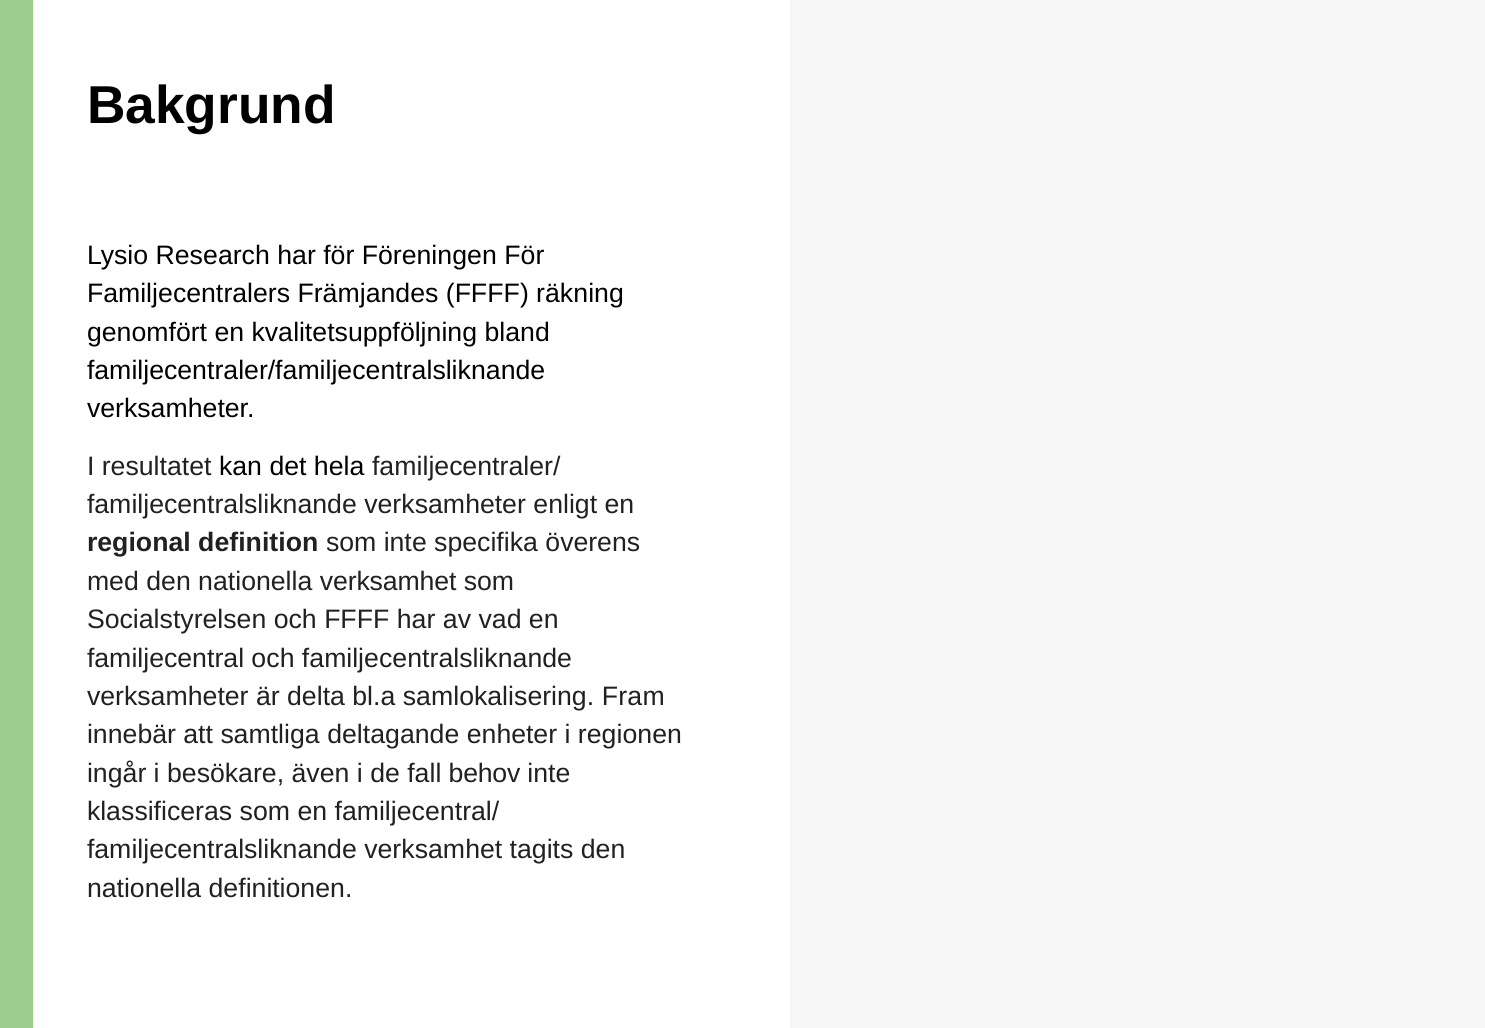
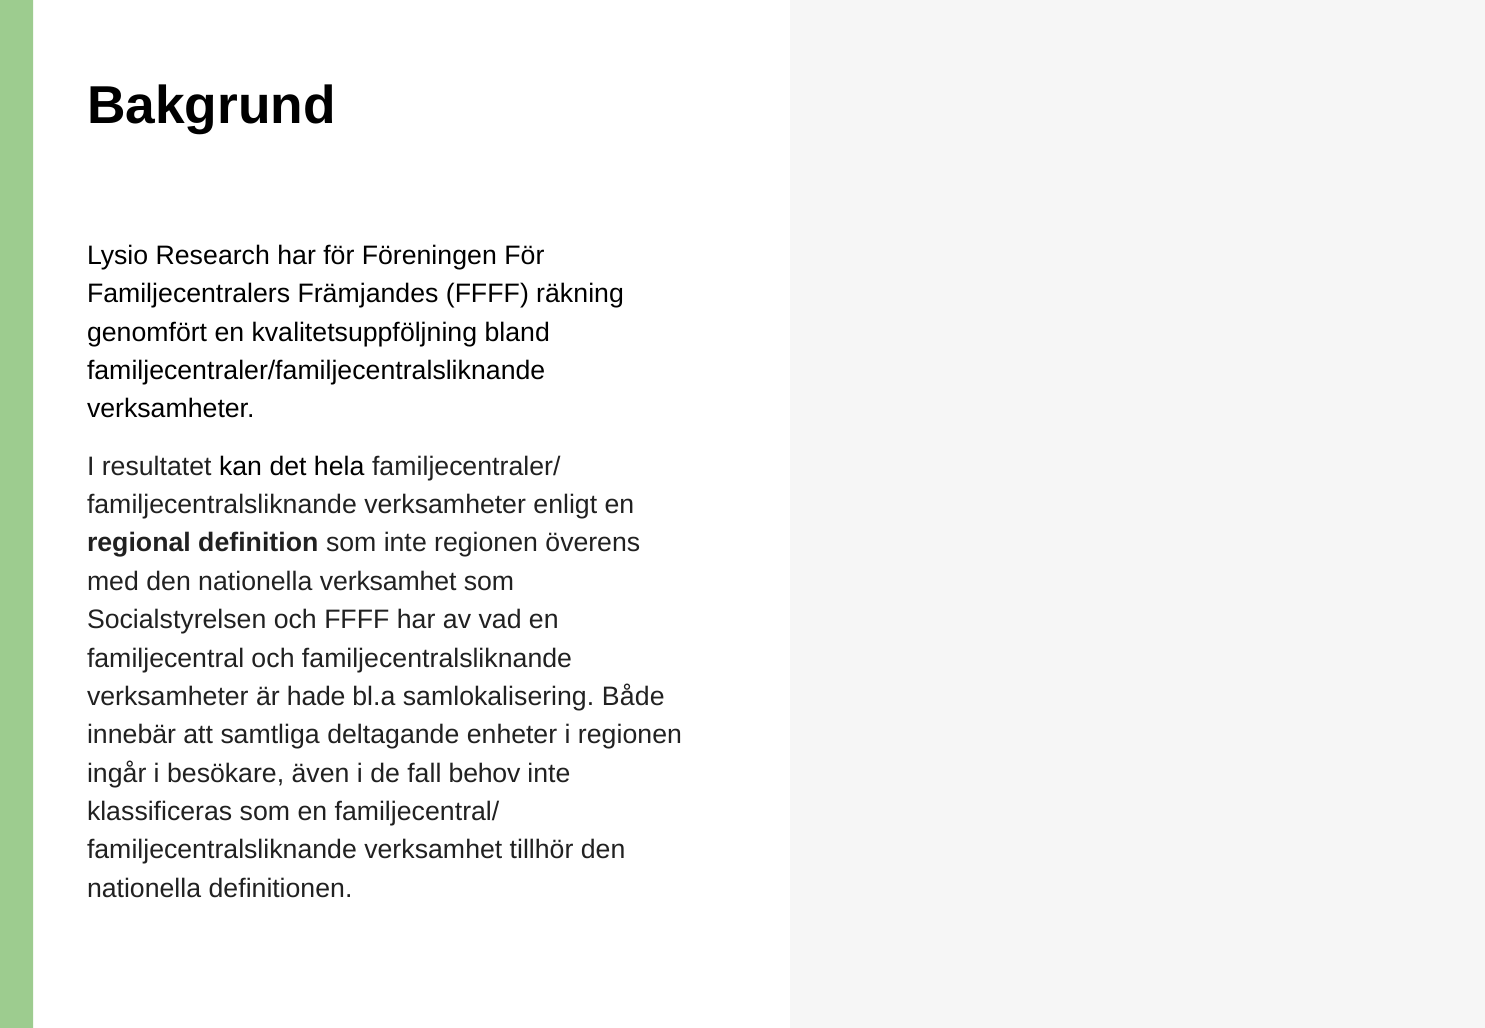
inte specifika: specifika -> regionen
delta: delta -> hade
Fram: Fram -> Både
tagits: tagits -> tillhör
